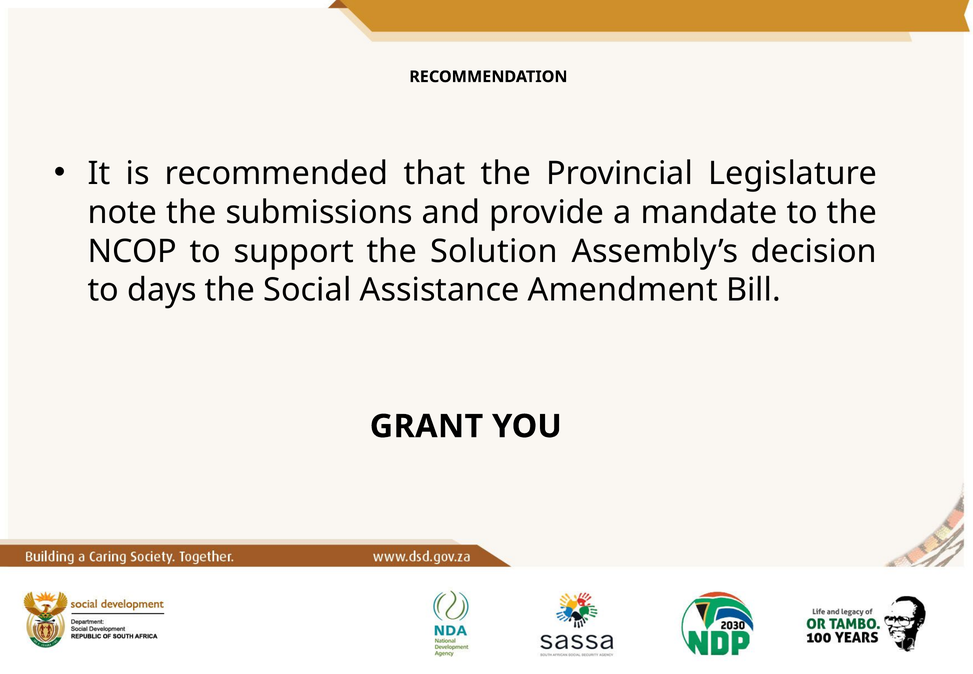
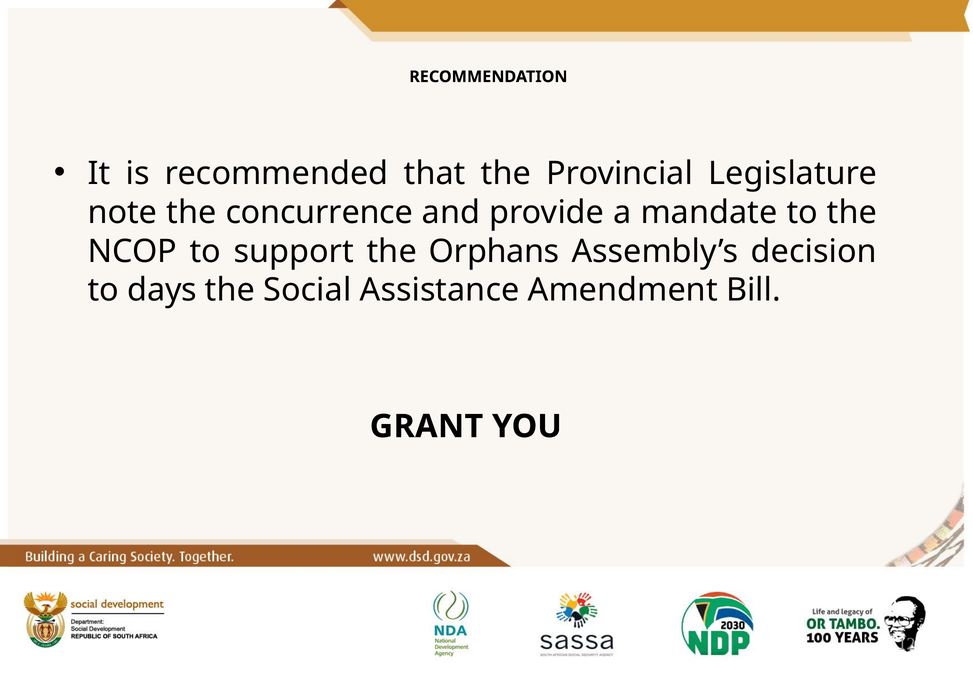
submissions: submissions -> concurrence
Solution: Solution -> Orphans
